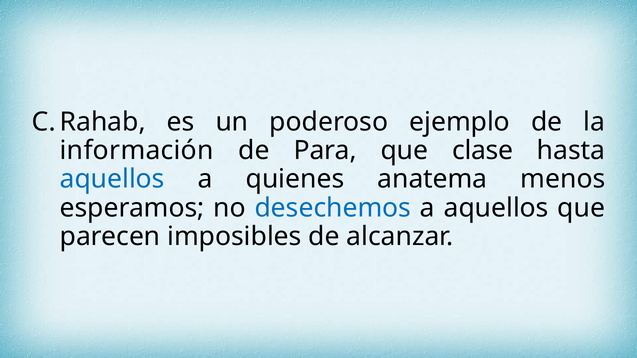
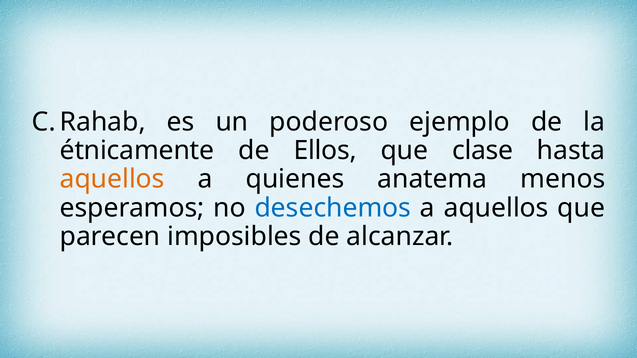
información: información -> étnicamente
Para: Para -> Ellos
aquellos at (112, 179) colour: blue -> orange
